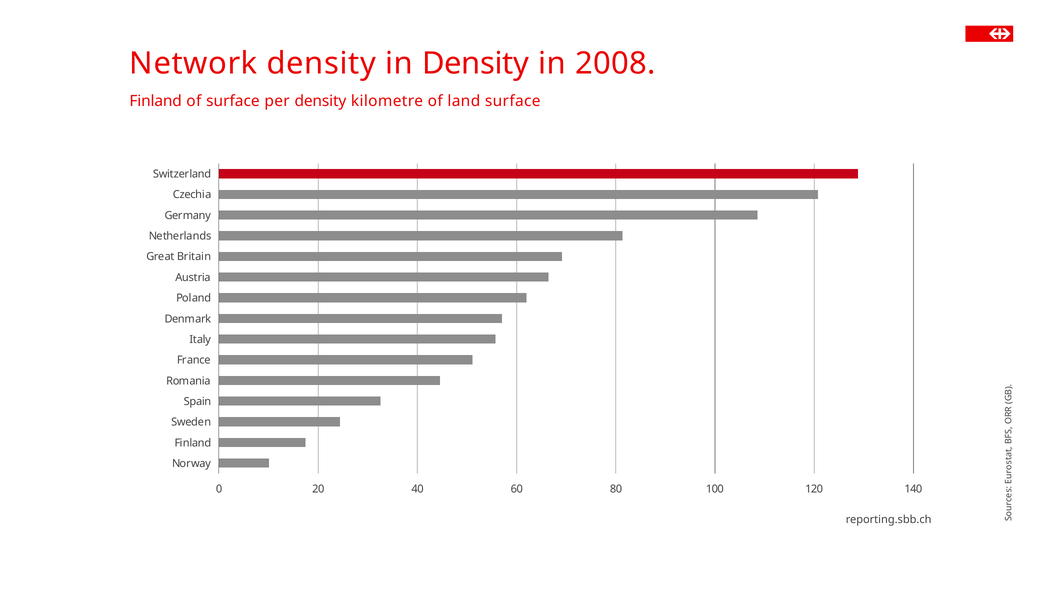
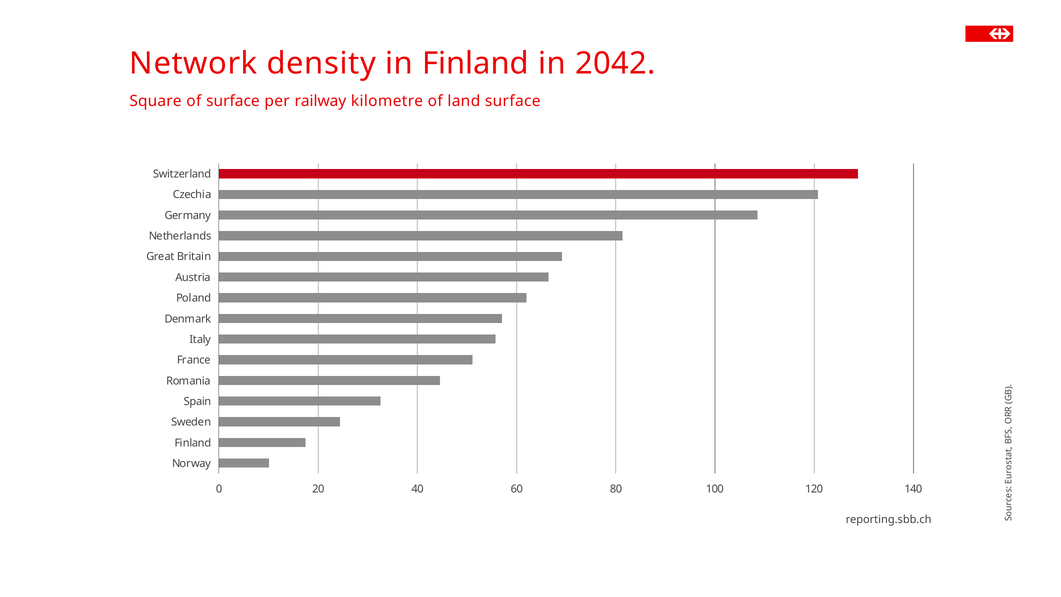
in Density: Density -> Finland
2008: 2008 -> 2042
Finland at (156, 101): Finland -> Square
per density: density -> railway
